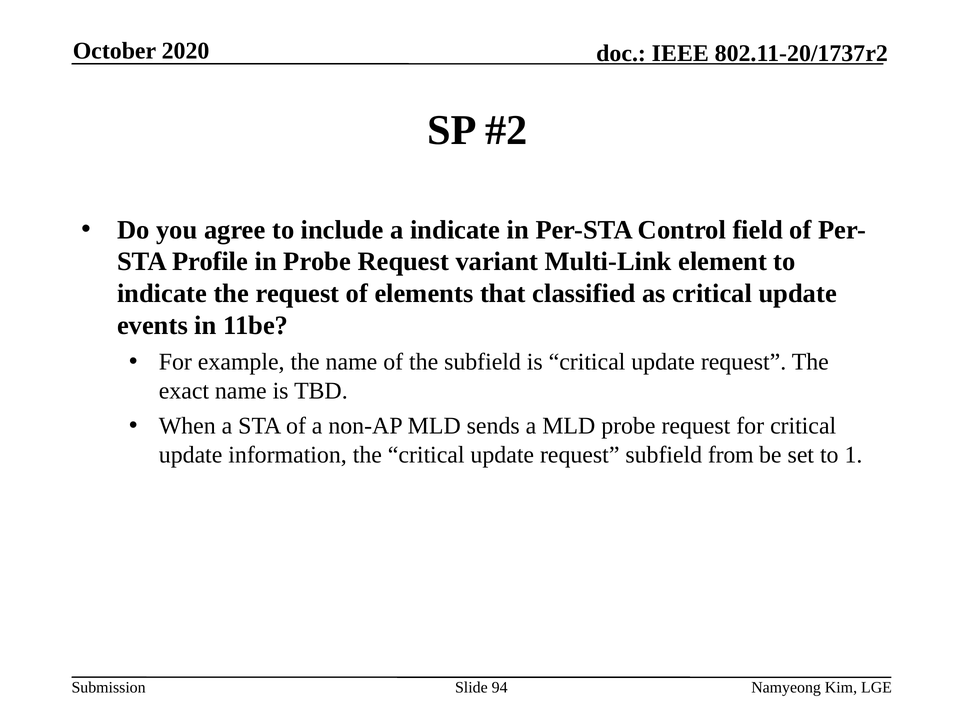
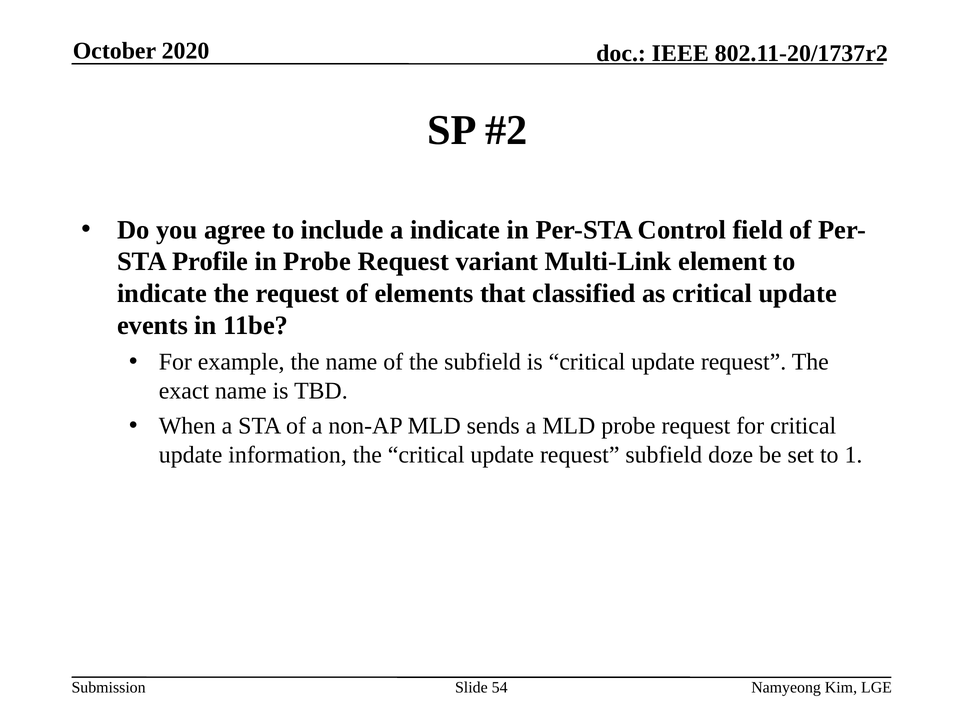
from: from -> doze
94: 94 -> 54
